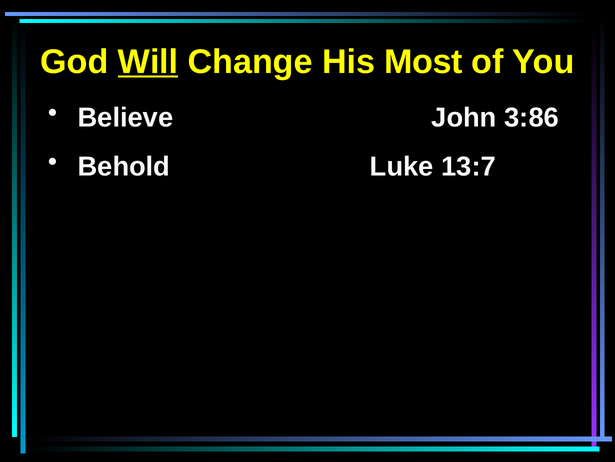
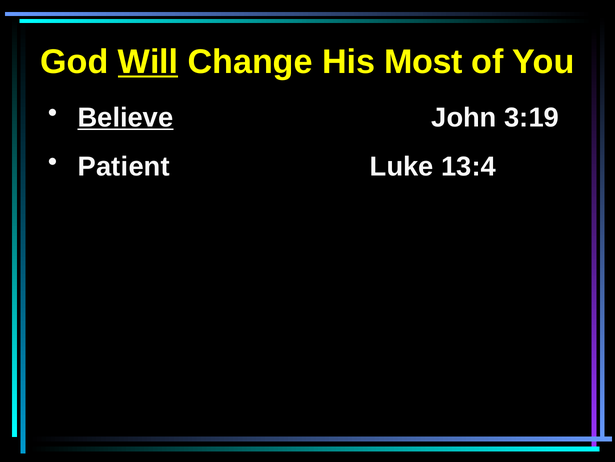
Believe underline: none -> present
3:86: 3:86 -> 3:19
Behold: Behold -> Patient
13:7: 13:7 -> 13:4
